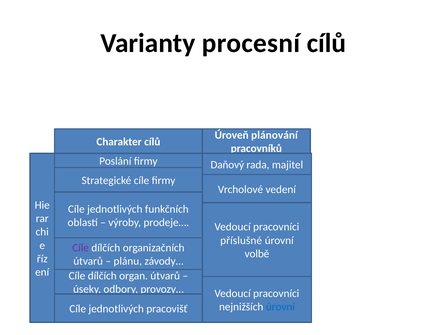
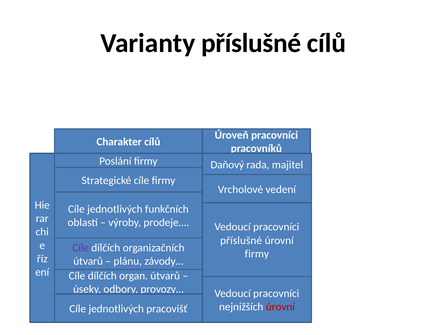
Varianty procesní: procesní -> příslušné
Úroveň plánování: plánování -> pracovníci
volbě at (257, 254): volbě -> firmy
úrovní at (280, 307) colour: blue -> red
